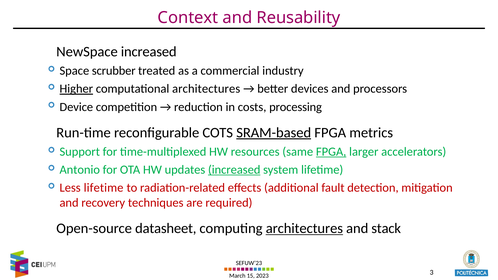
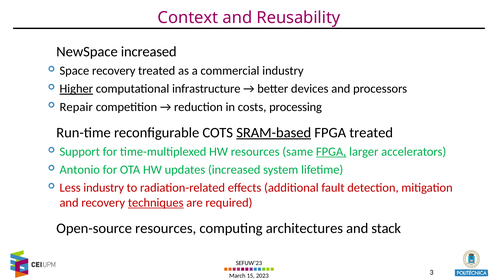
Space scrubber: scrubber -> recovery
computational architectures: architectures -> infrastructure
Device: Device -> Repair
FPGA metrics: metrics -> treated
increased at (234, 170) underline: present -> none
Less lifetime: lifetime -> industry
techniques underline: none -> present
Open-source datasheet: datasheet -> resources
architectures at (304, 228) underline: present -> none
